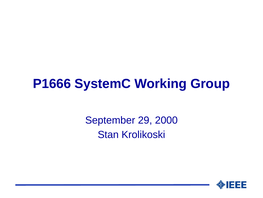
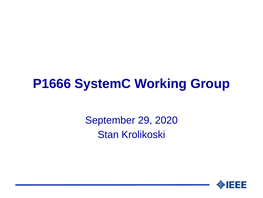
2000: 2000 -> 2020
